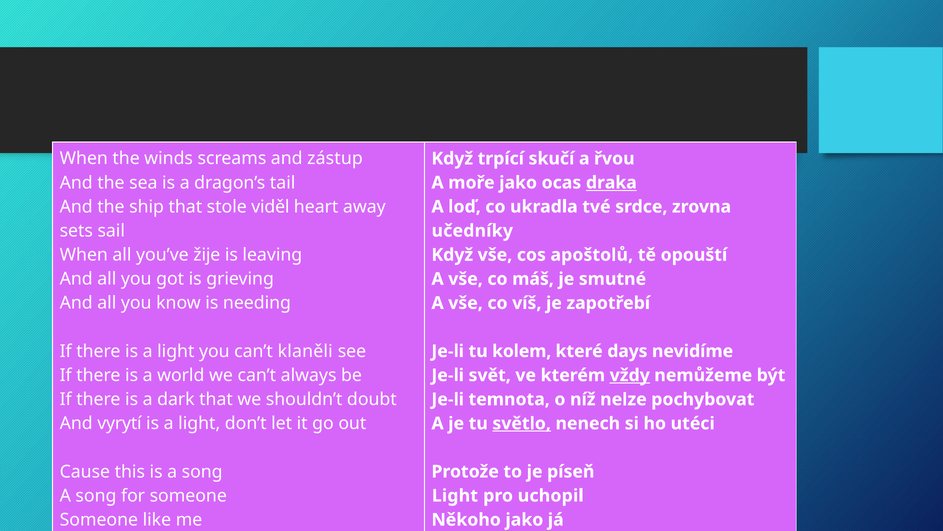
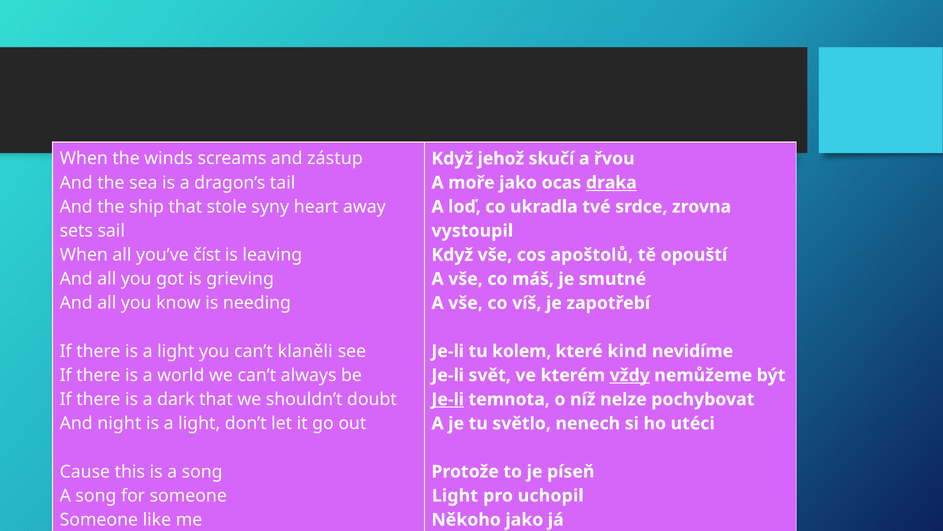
trpící: trpící -> jehož
viděl: viděl -> syny
učedníky: učedníky -> vystoupil
žije: žije -> číst
days: days -> kind
Je-li at (448, 399) underline: none -> present
vyrytí: vyrytí -> night
světlo underline: present -> none
